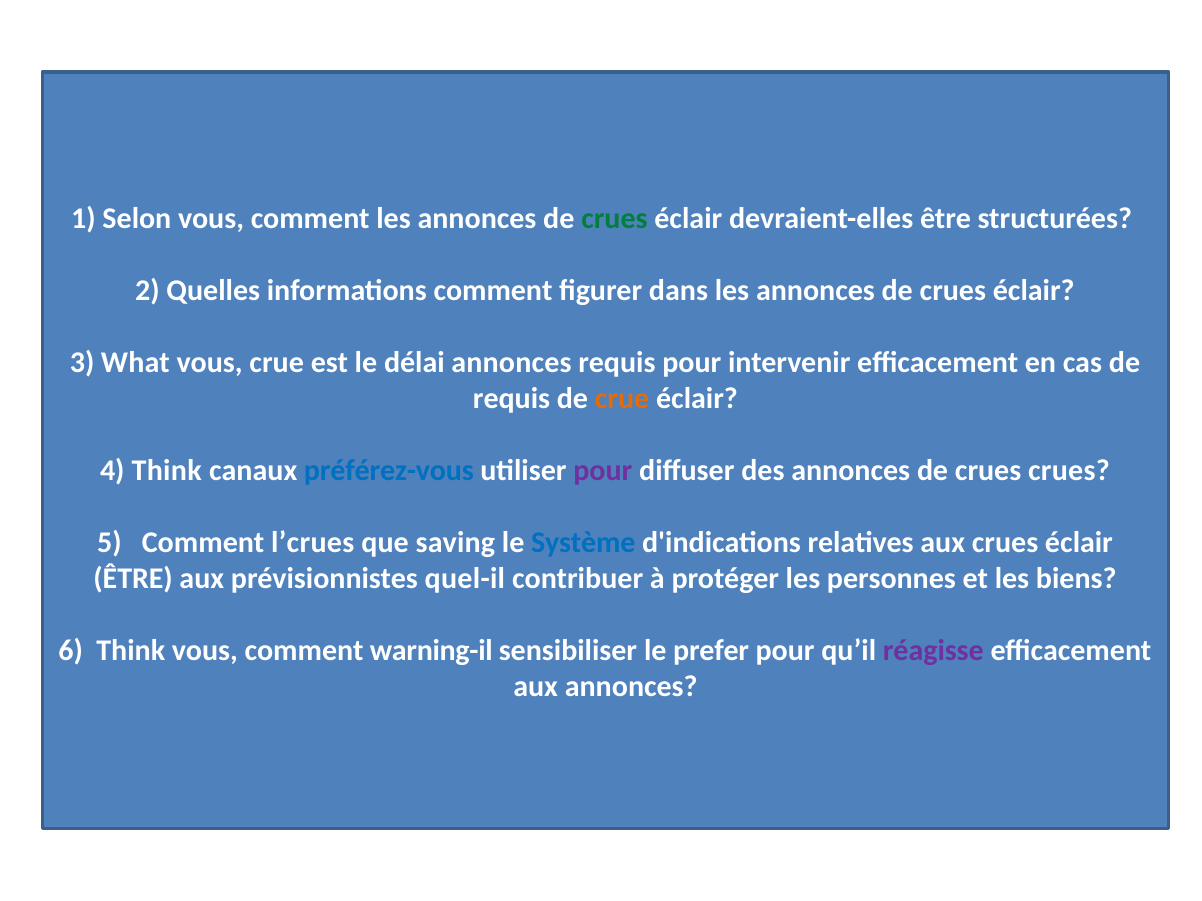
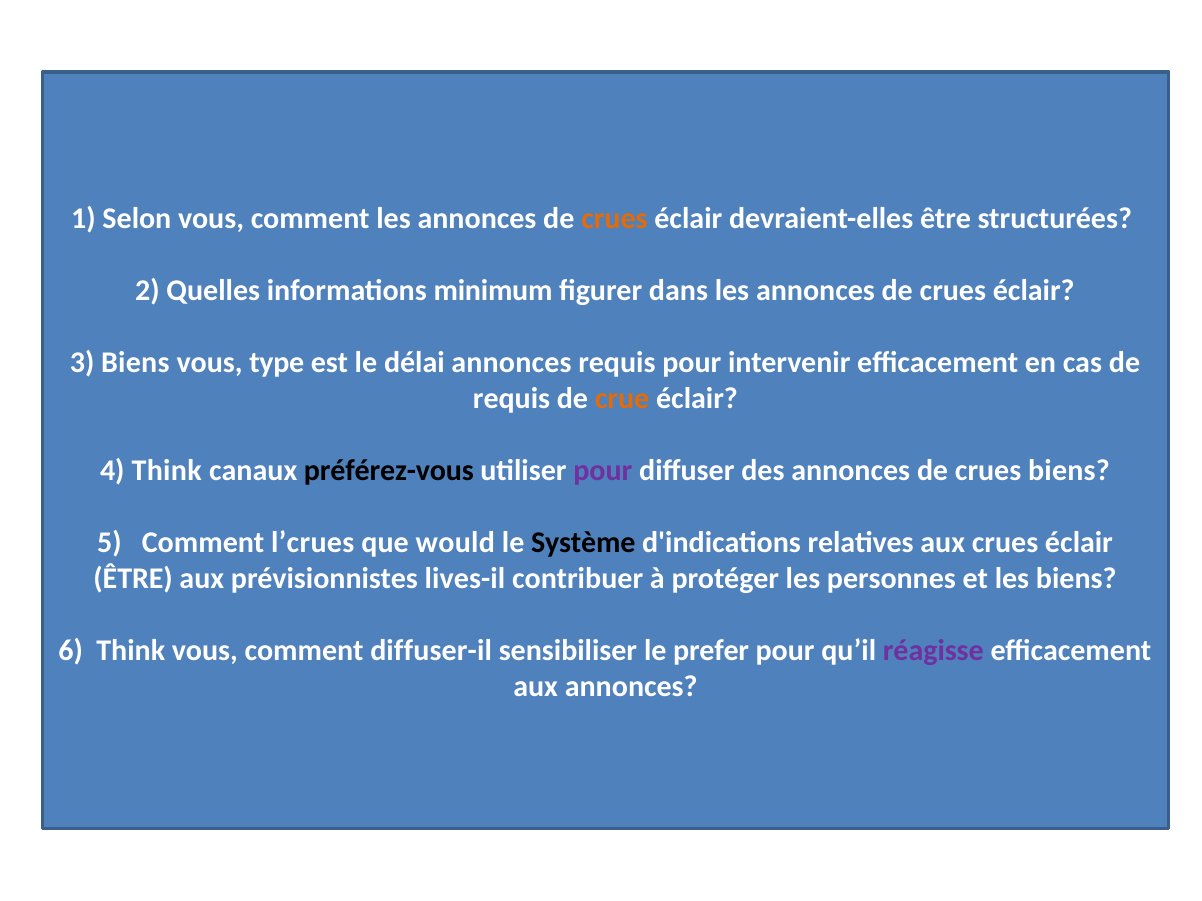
crues at (614, 218) colour: green -> orange
informations comment: comment -> minimum
What at (135, 363): What -> Biens
vous crue: crue -> type
préférez-vous colour: blue -> black
crues at (1069, 471): crues -> biens
que saving: saving -> would
Système colour: blue -> black
quel-il: quel-il -> lives-il
warning-il: warning-il -> diffuser-il
